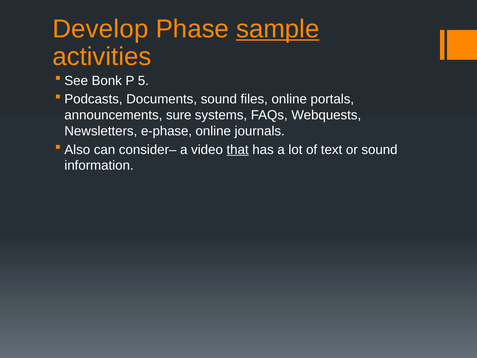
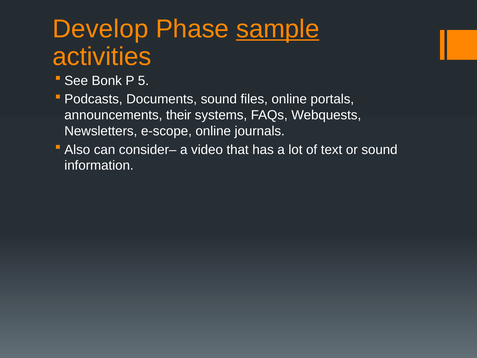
sure: sure -> their
e-phase: e-phase -> e-scope
that underline: present -> none
